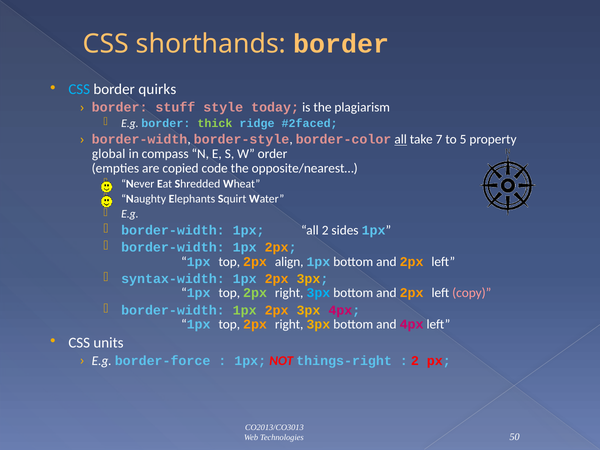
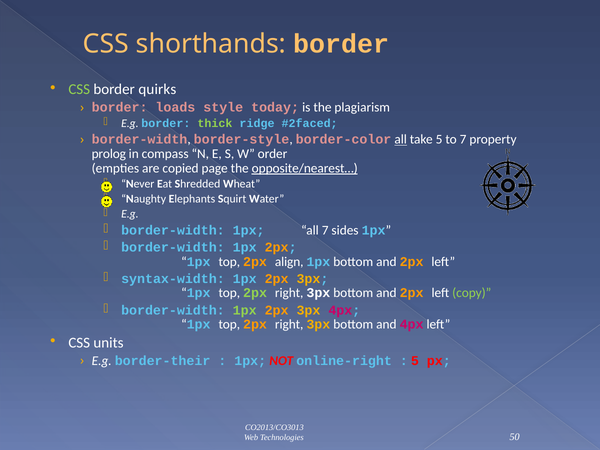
CSS at (79, 90) colour: light blue -> light green
stuff: stuff -> loads
take 7: 7 -> 5
to 5: 5 -> 7
global: global -> prolog
code: code -> page
opposite/nearest… underline: none -> present
all 2: 2 -> 7
3px at (318, 293) colour: light blue -> white
copy colour: pink -> light green
border-force: border-force -> border-their
things-right: things-right -> online-right
2 at (415, 361): 2 -> 5
